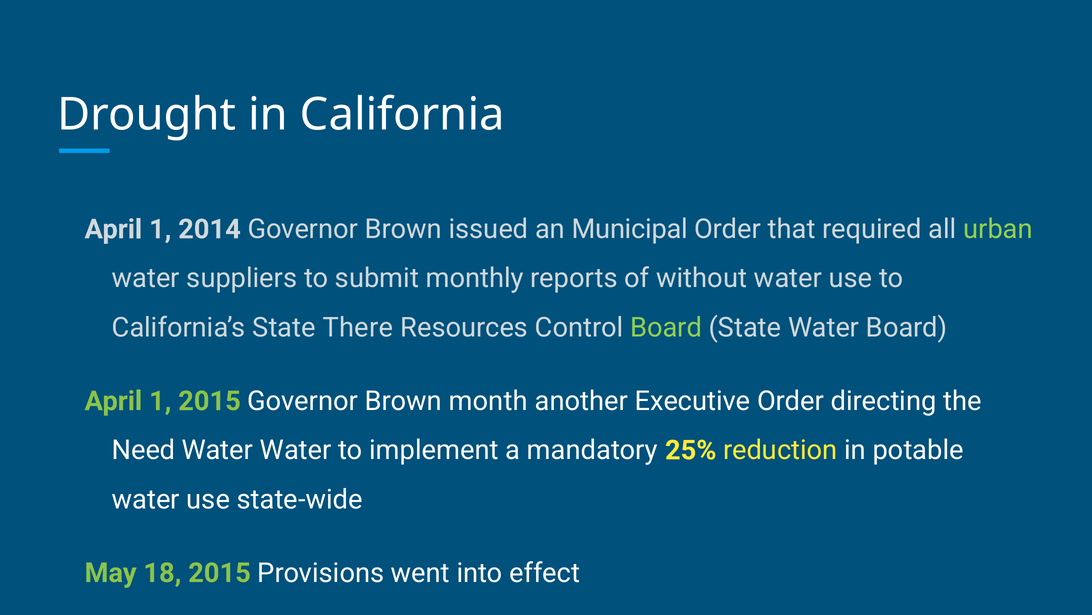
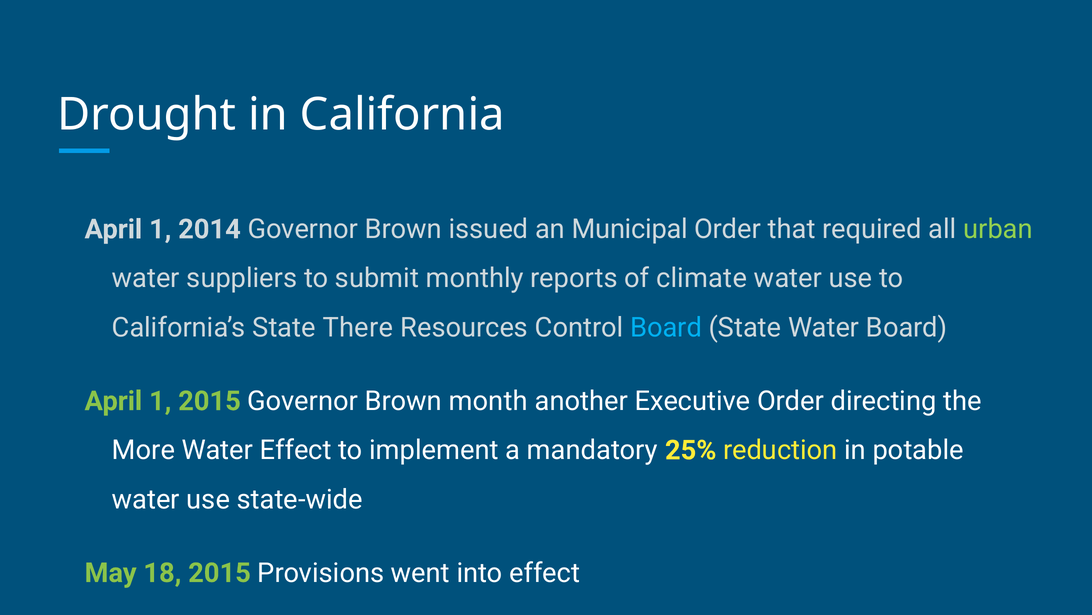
without: without -> climate
Board at (666, 327) colour: light green -> light blue
Need: Need -> More
Water Water: Water -> Effect
